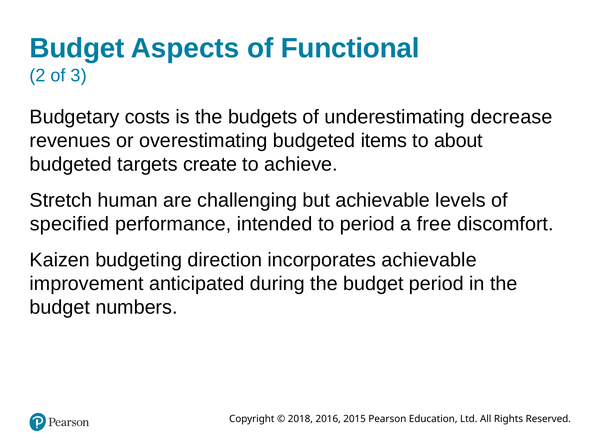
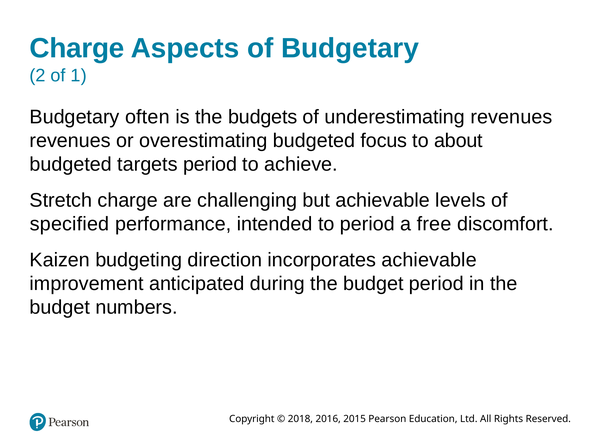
Budget at (77, 48): Budget -> Charge
of Functional: Functional -> Budgetary
3: 3 -> 1
costs: costs -> often
underestimating decrease: decrease -> revenues
items: items -> focus
targets create: create -> period
Stretch human: human -> charge
